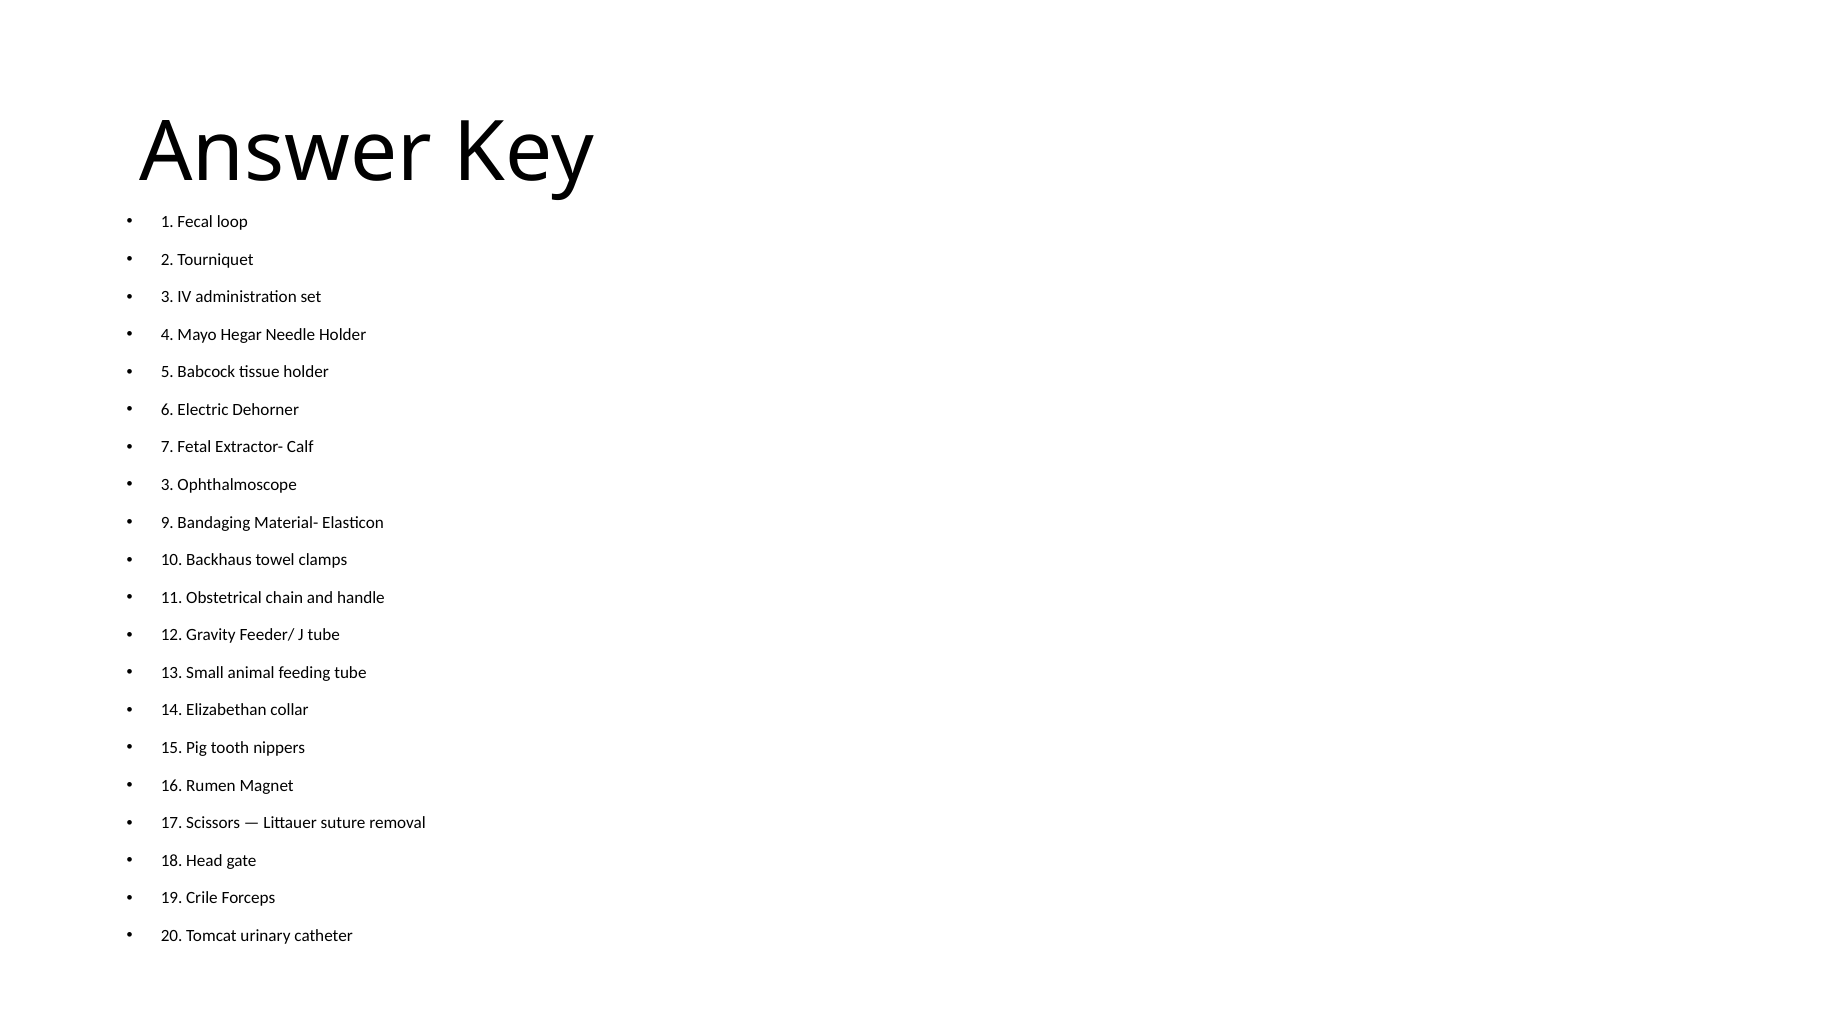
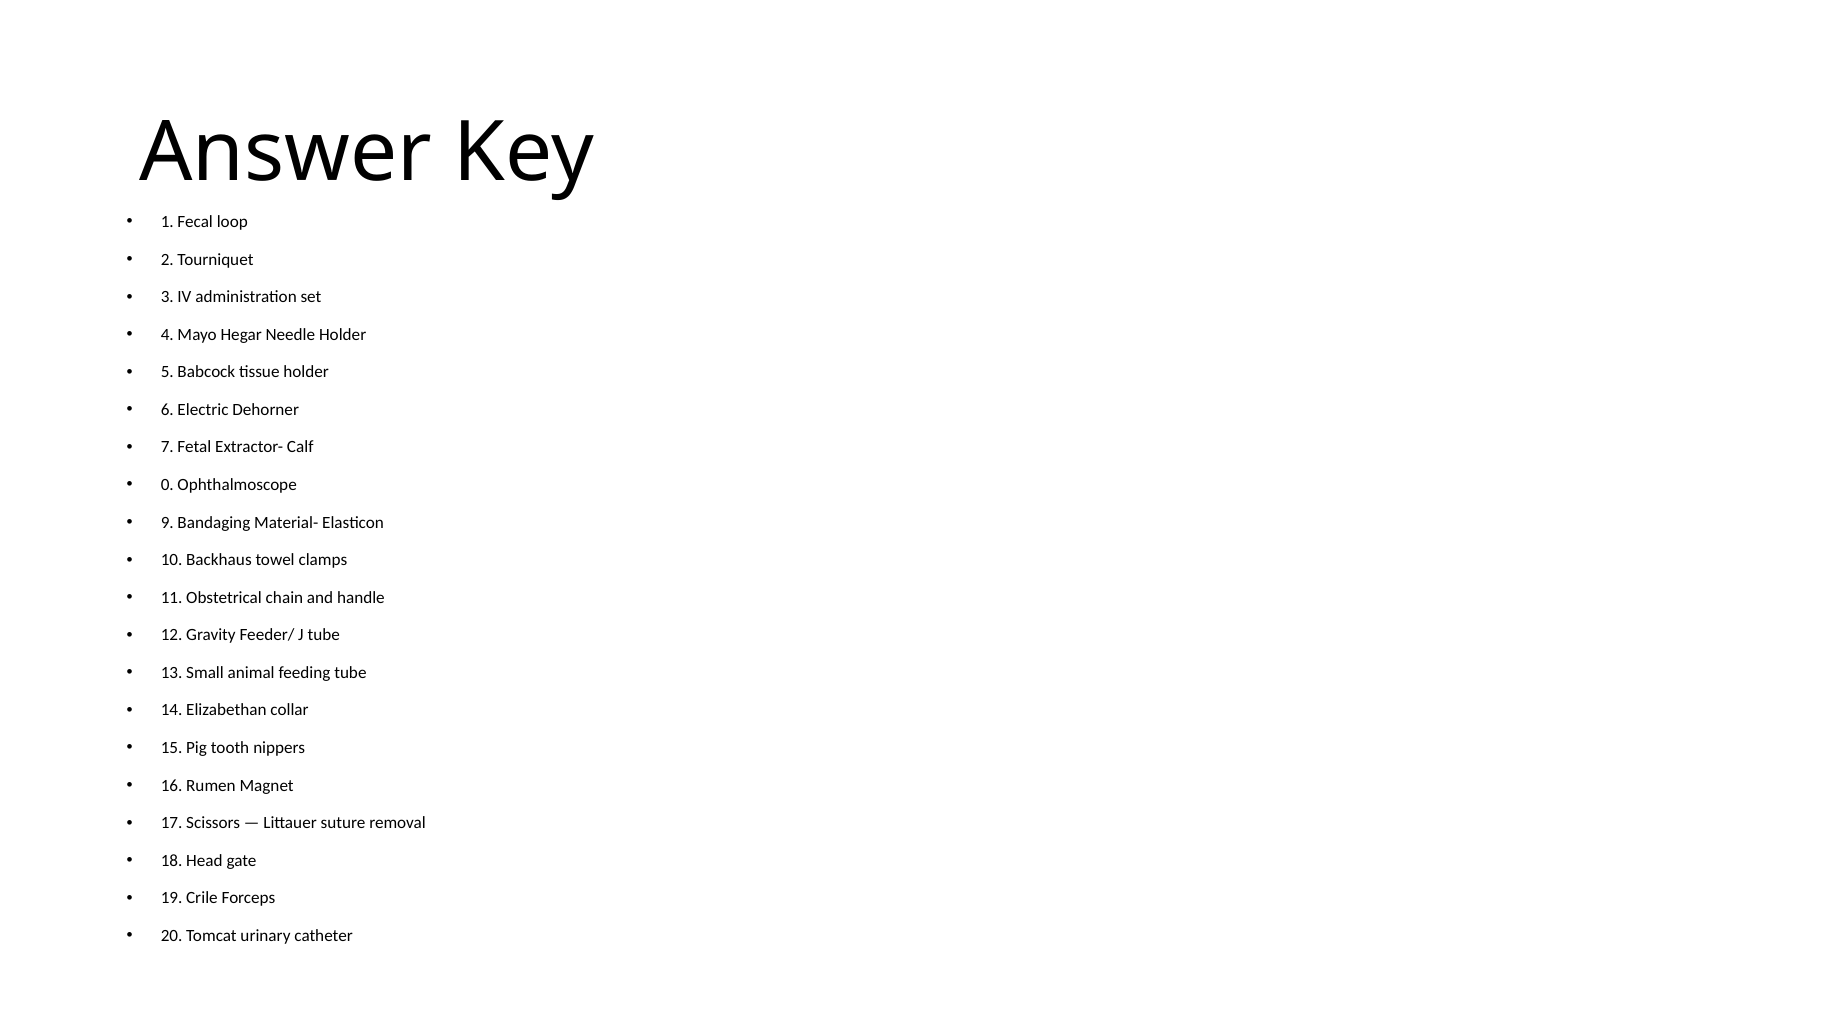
3 at (167, 485): 3 -> 0
